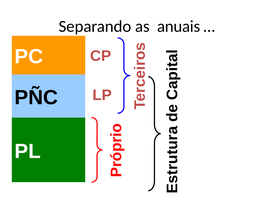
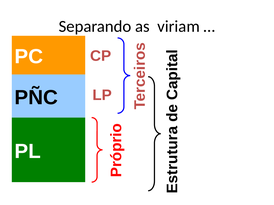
anuais: anuais -> viriam
